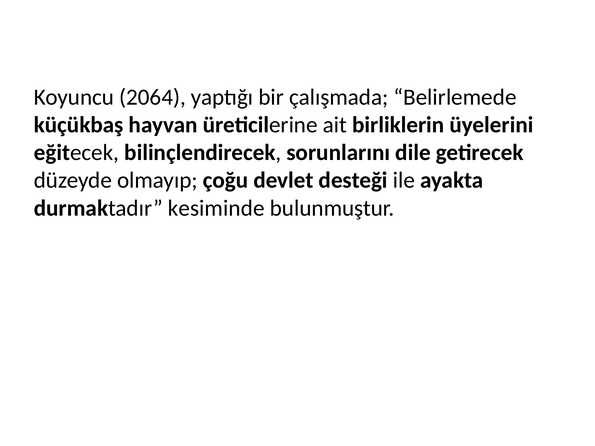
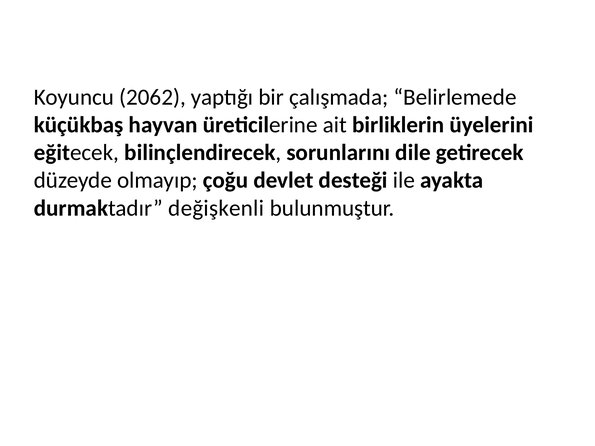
2064: 2064 -> 2062
kesiminde: kesiminde -> değişkenli
